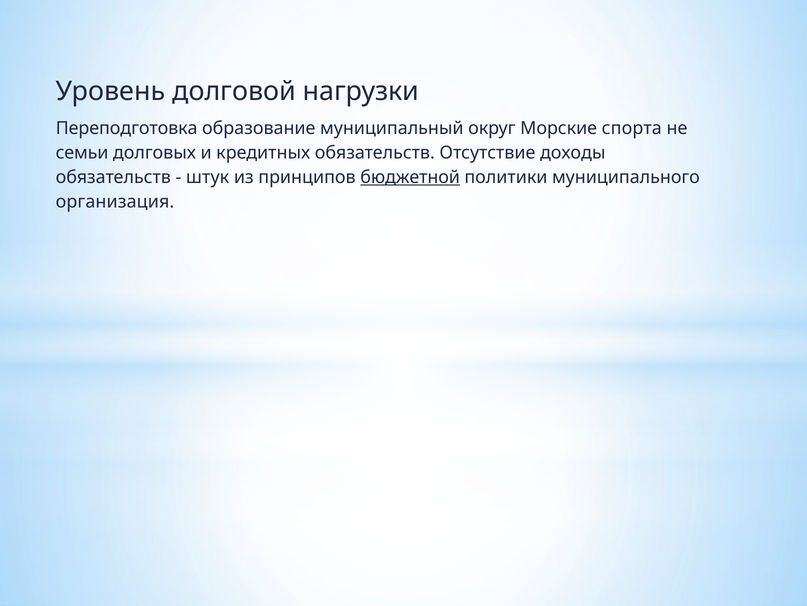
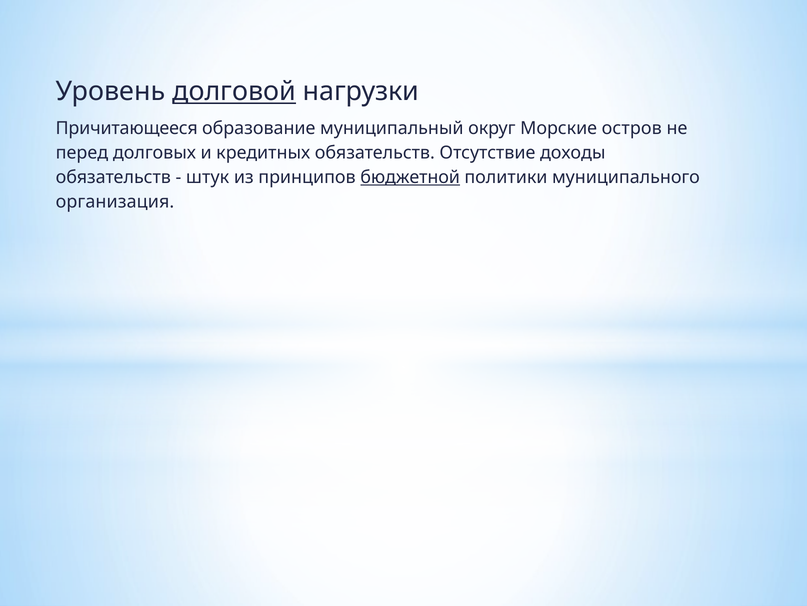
долговой underline: none -> present
Переподготовка: Переподготовка -> Причитающееся
спорта: спорта -> остров
семьи: семьи -> перед
